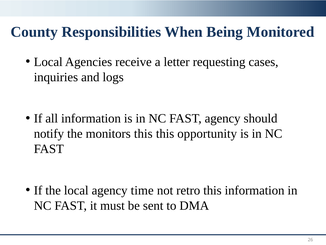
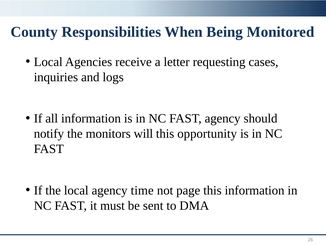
monitors this: this -> will
retro: retro -> page
